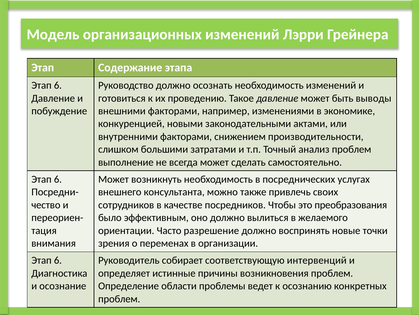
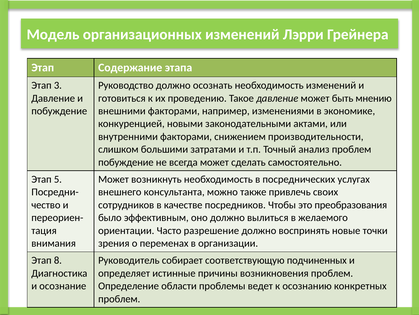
6 at (58, 85): 6 -> 3
выводы: выводы -> мнению
выполнение at (126, 162): выполнение -> побуждение
6 at (58, 179): 6 -> 5
6 at (58, 260): 6 -> 8
интервенций: интервенций -> подчиненных
